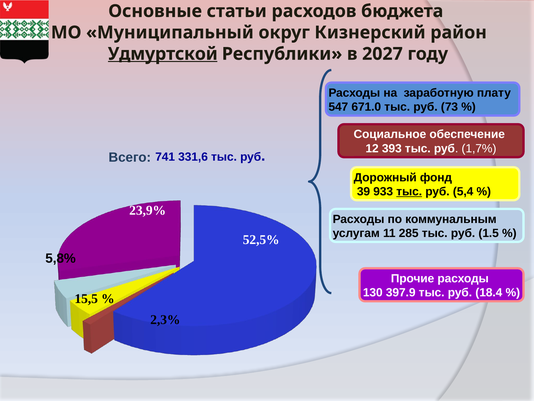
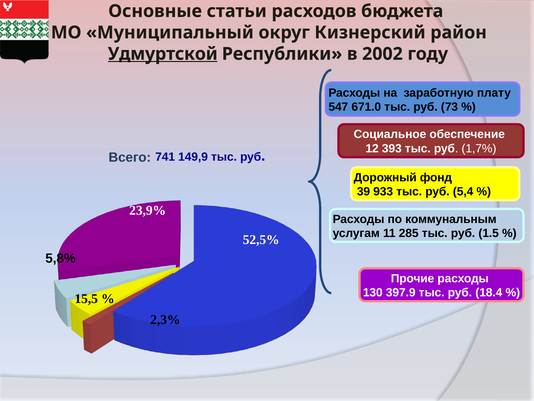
2027: 2027 -> 2002
331,6: 331,6 -> 149,9
тыс at (409, 191) underline: present -> none
